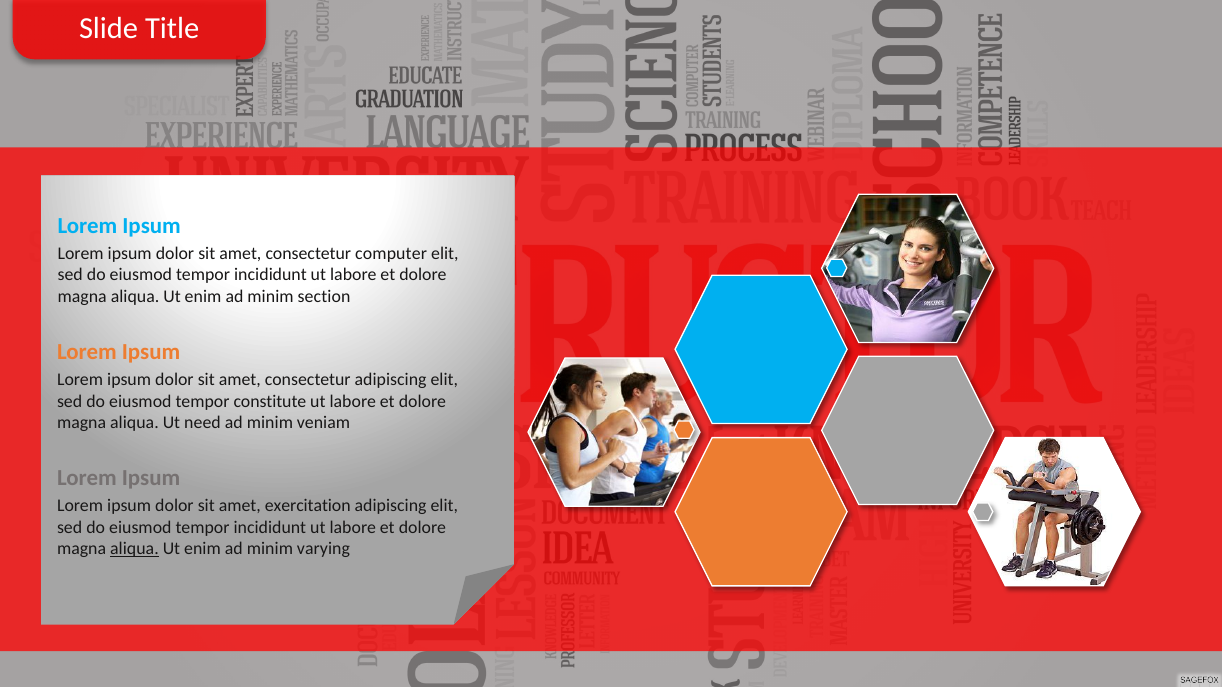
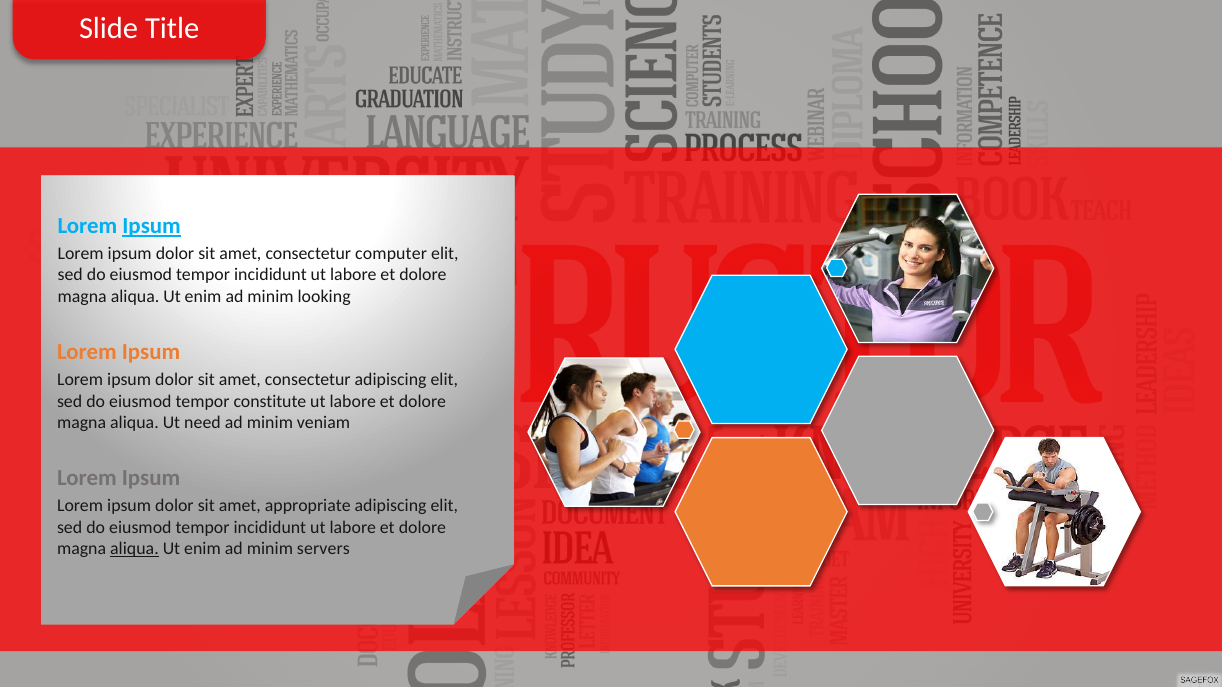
Ipsum at (152, 226) underline: none -> present
section: section -> looking
exercitation: exercitation -> appropriate
varying: varying -> servers
